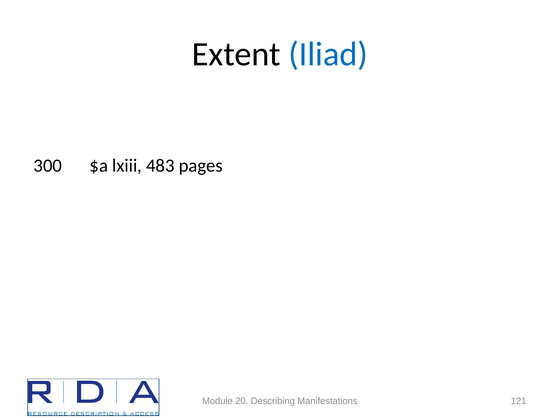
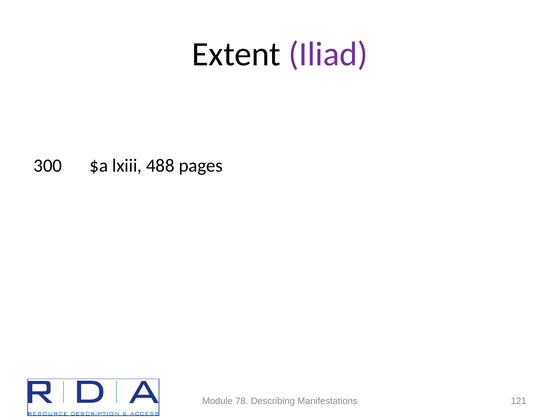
Iliad colour: blue -> purple
483: 483 -> 488
20: 20 -> 78
